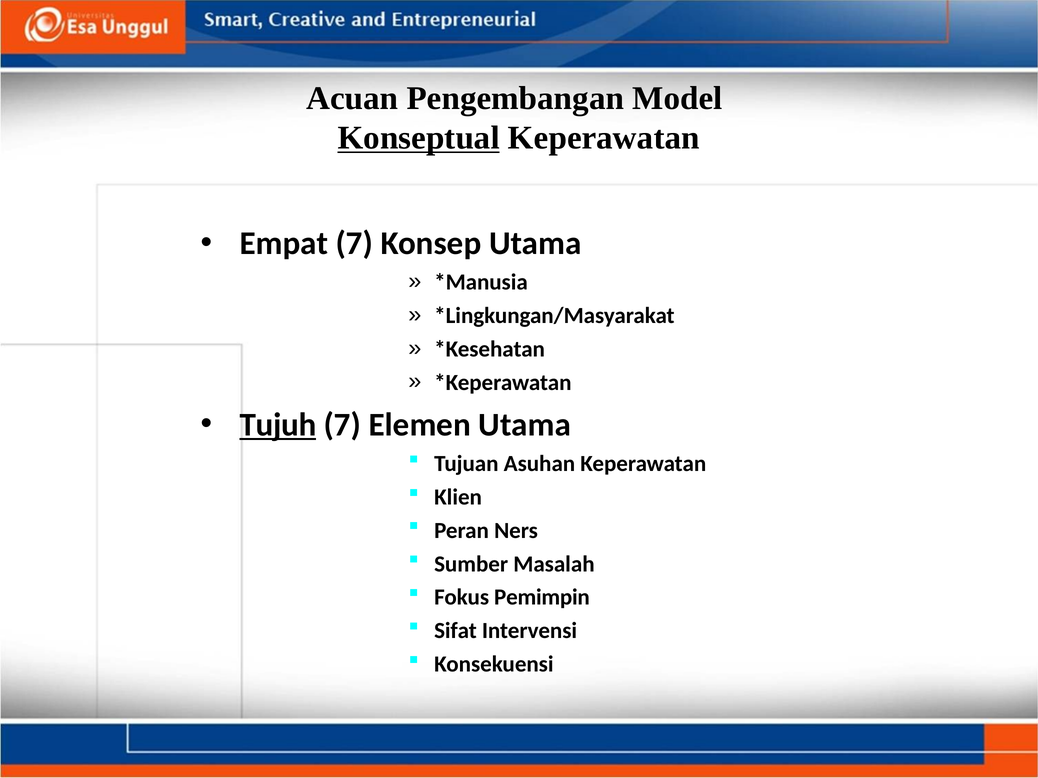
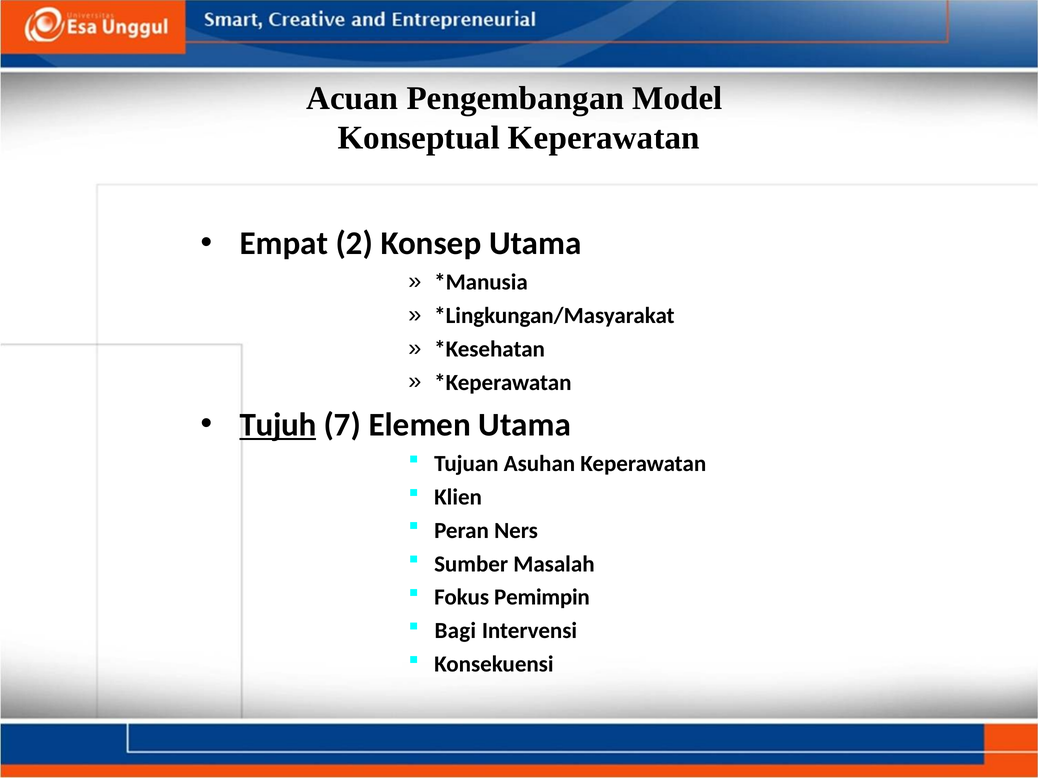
Konseptual underline: present -> none
Empat 7: 7 -> 2
Sifat: Sifat -> Bagi
